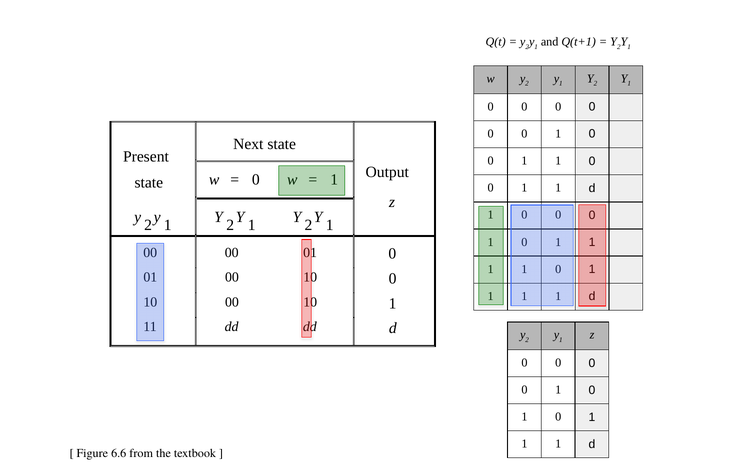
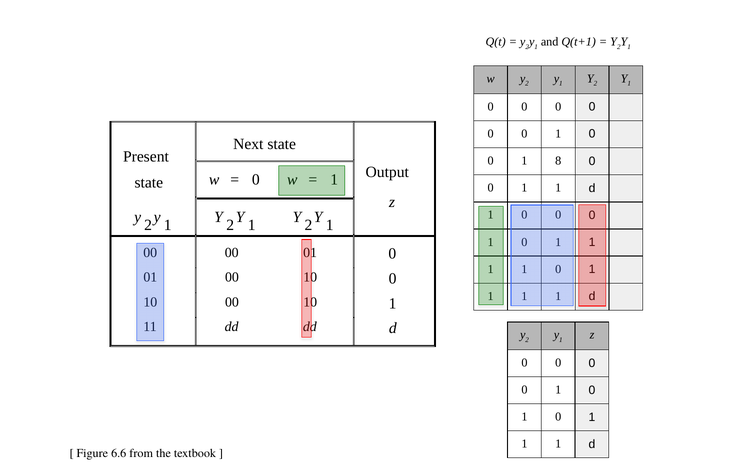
1 at (558, 161): 1 -> 8
